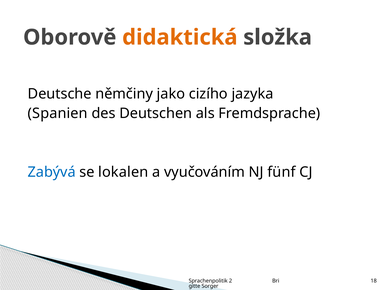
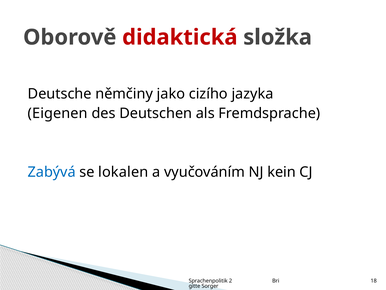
didaktická colour: orange -> red
Spanien: Spanien -> Eigenen
fünf: fünf -> kein
